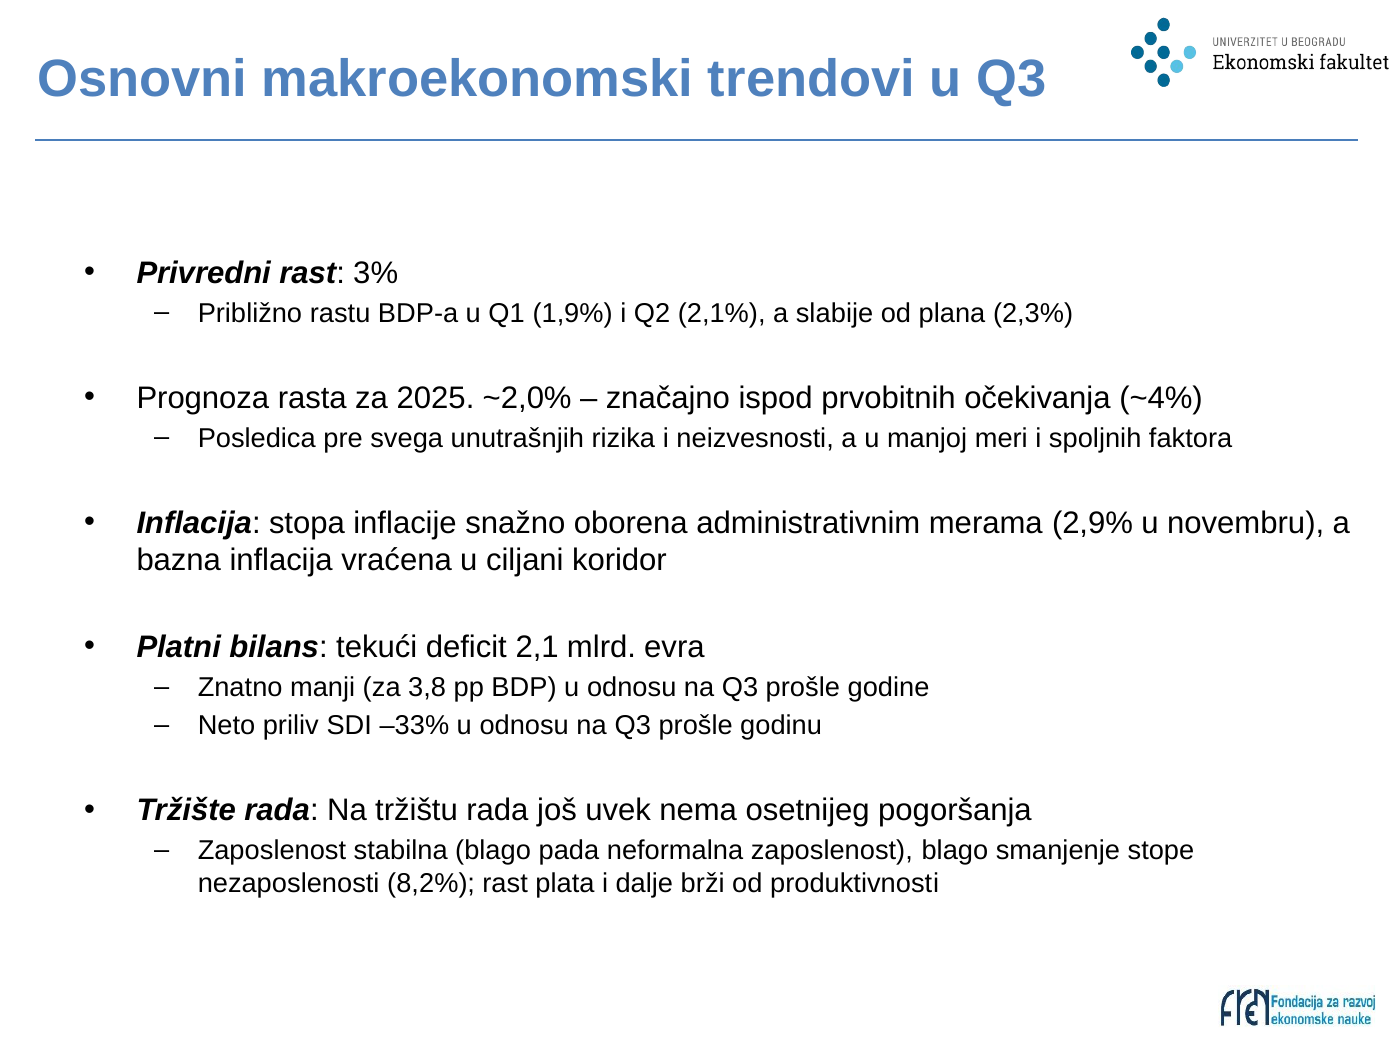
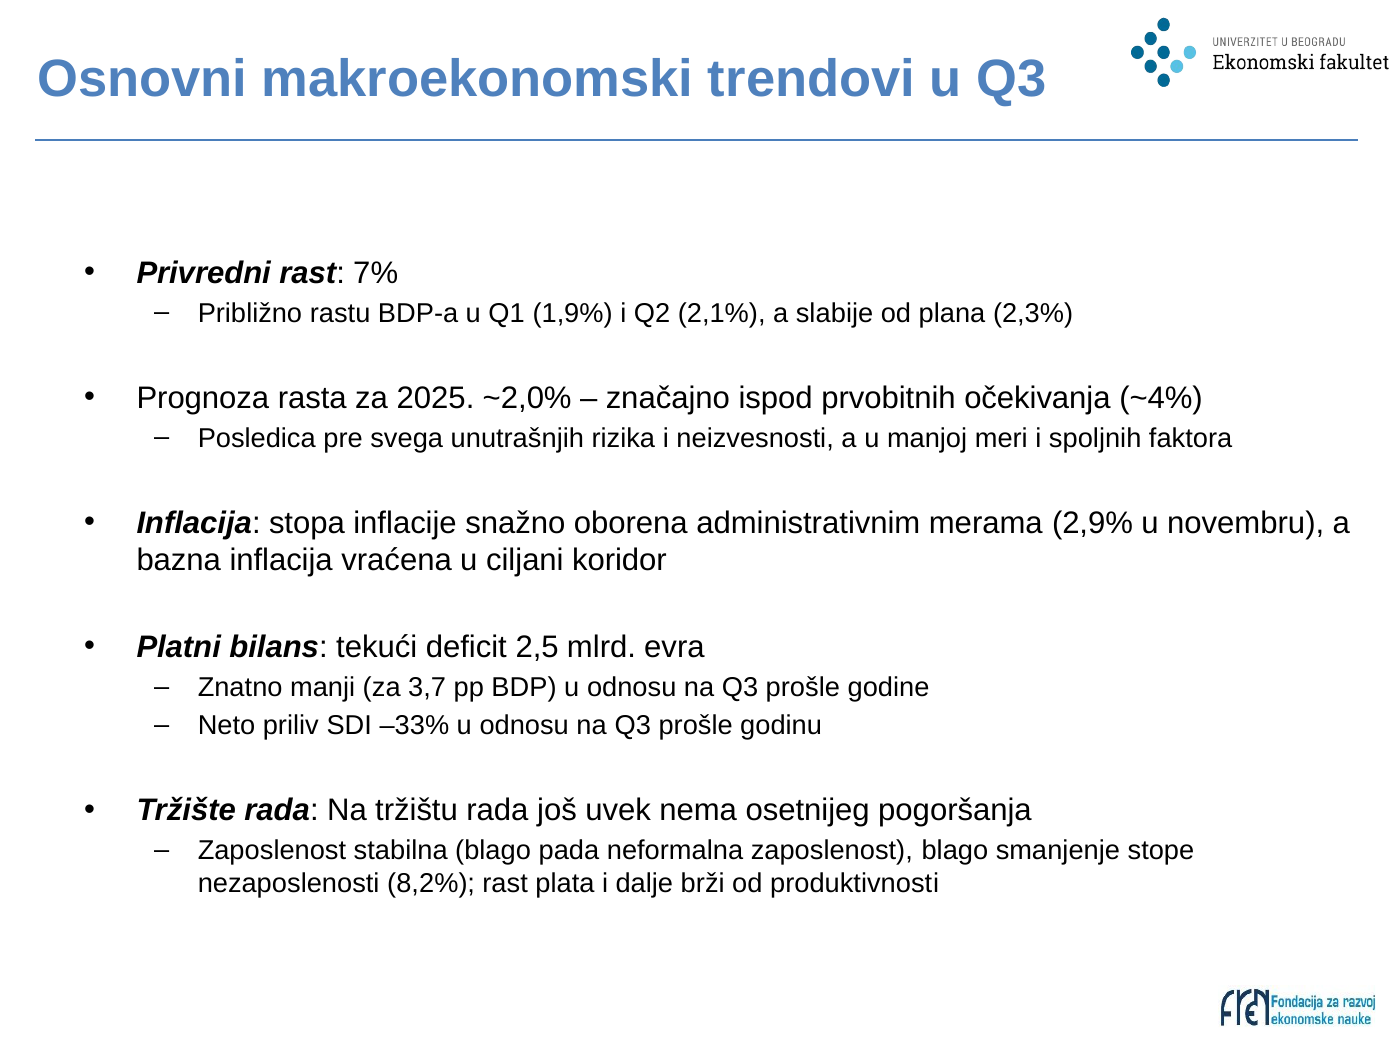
3%: 3% -> 7%
2,1: 2,1 -> 2,5
3,8: 3,8 -> 3,7
